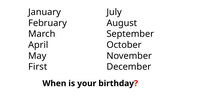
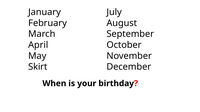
First: First -> Skirt
